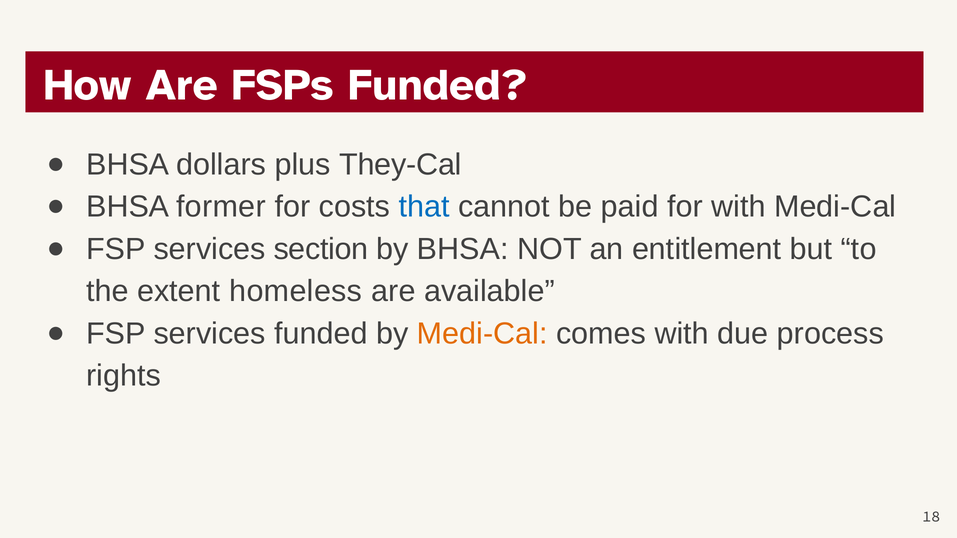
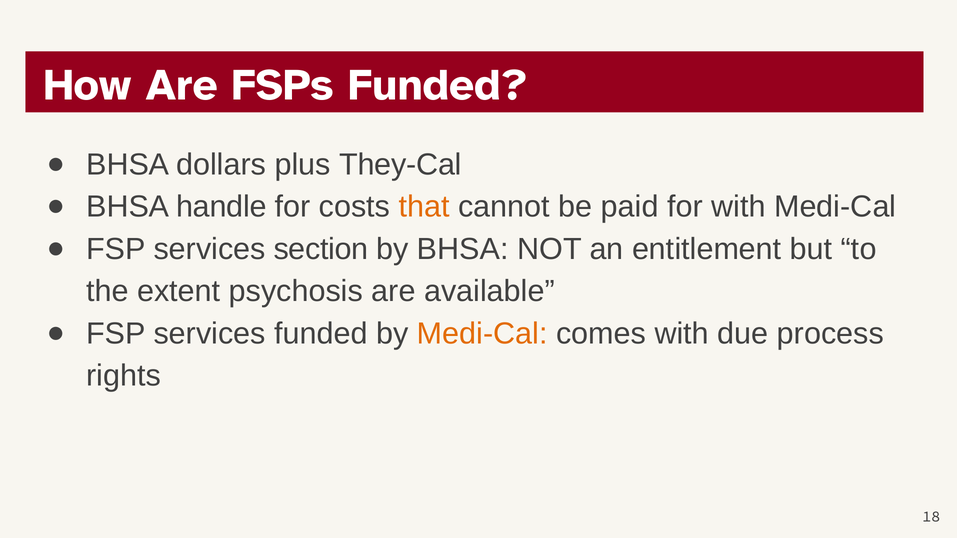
former: former -> handle
that colour: blue -> orange
homeless: homeless -> psychosis
